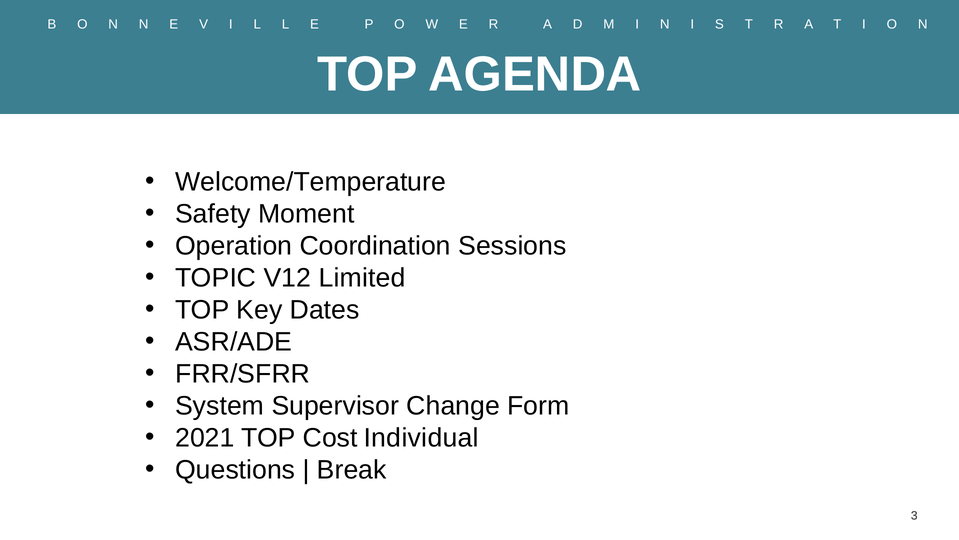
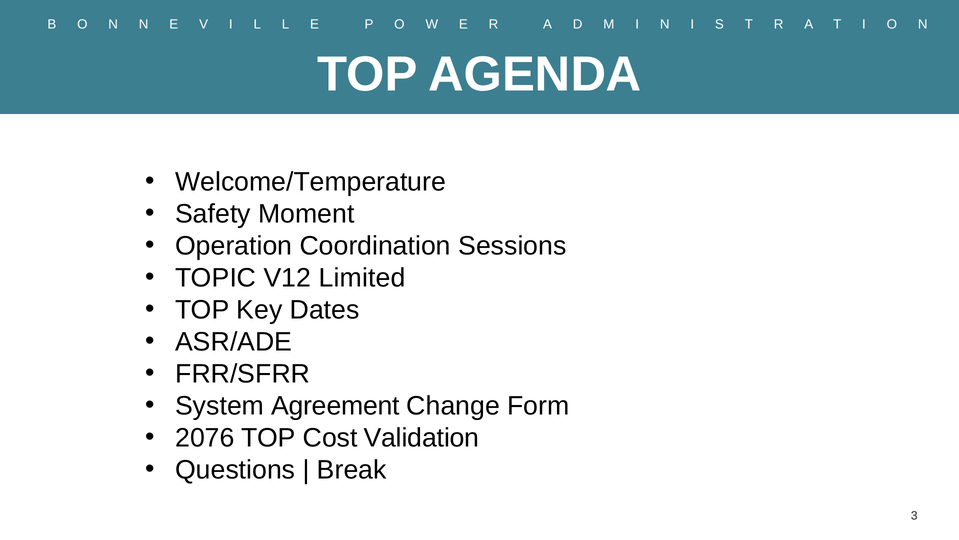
Supervisor: Supervisor -> Agreement
2021: 2021 -> 2076
Individual: Individual -> Validation
